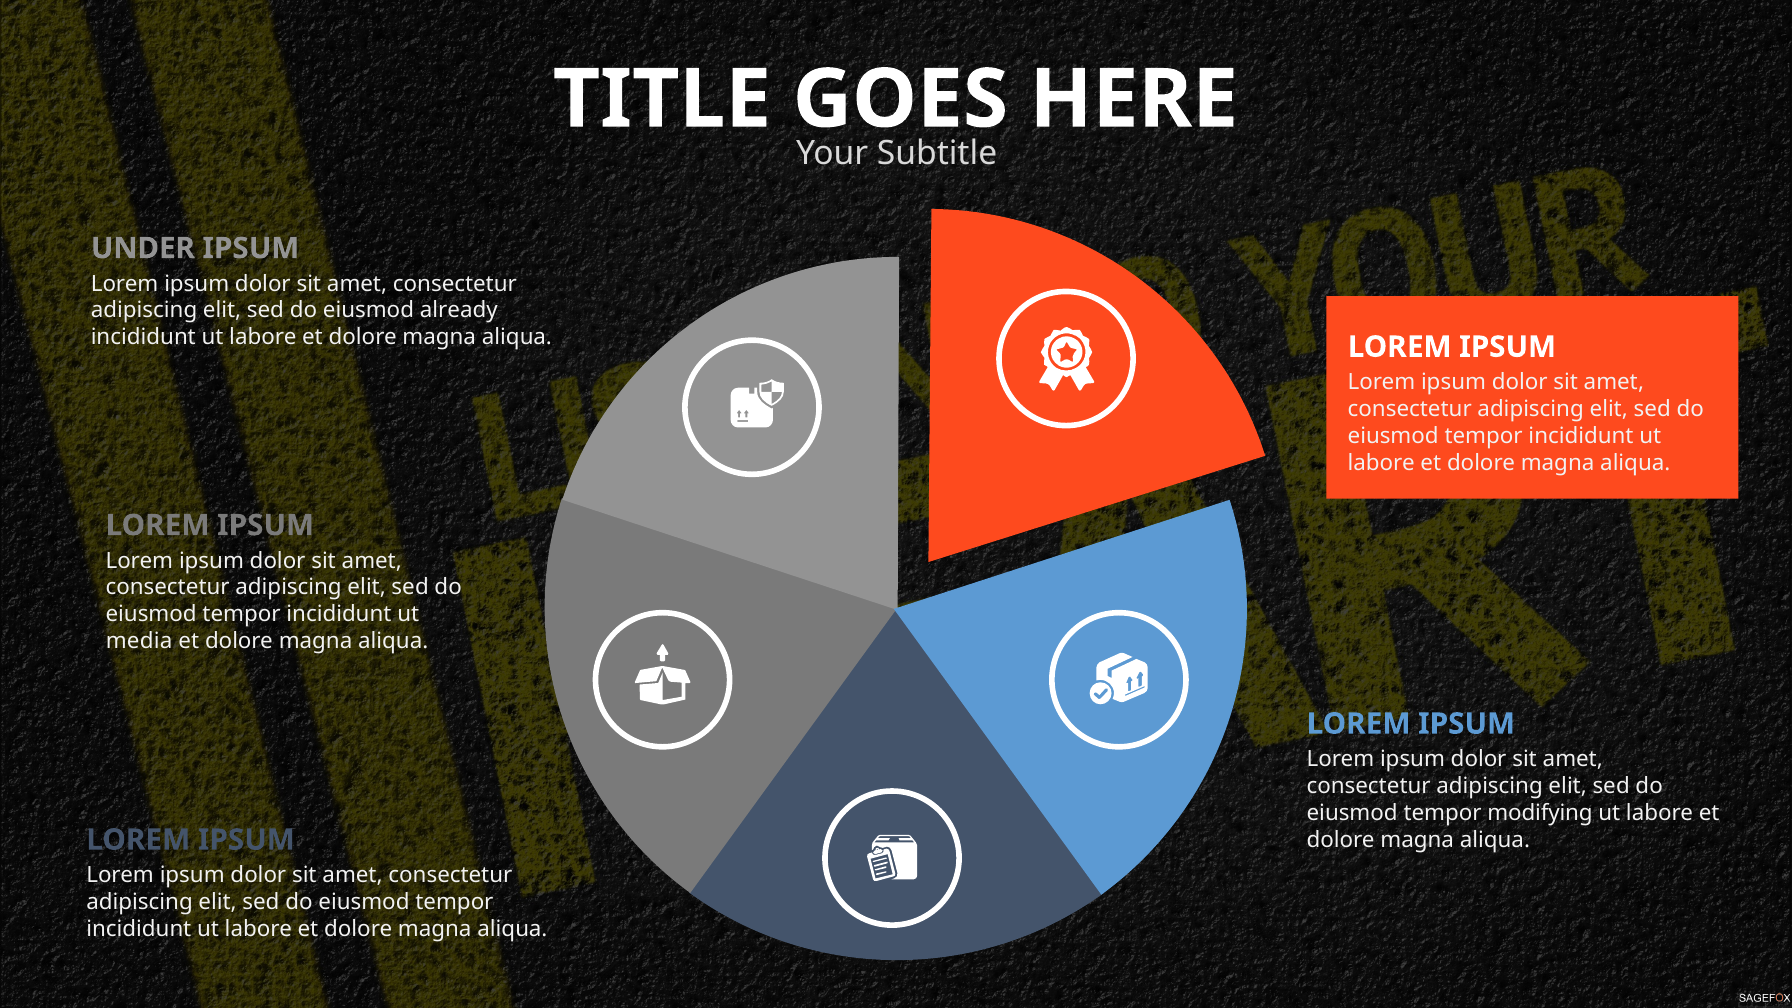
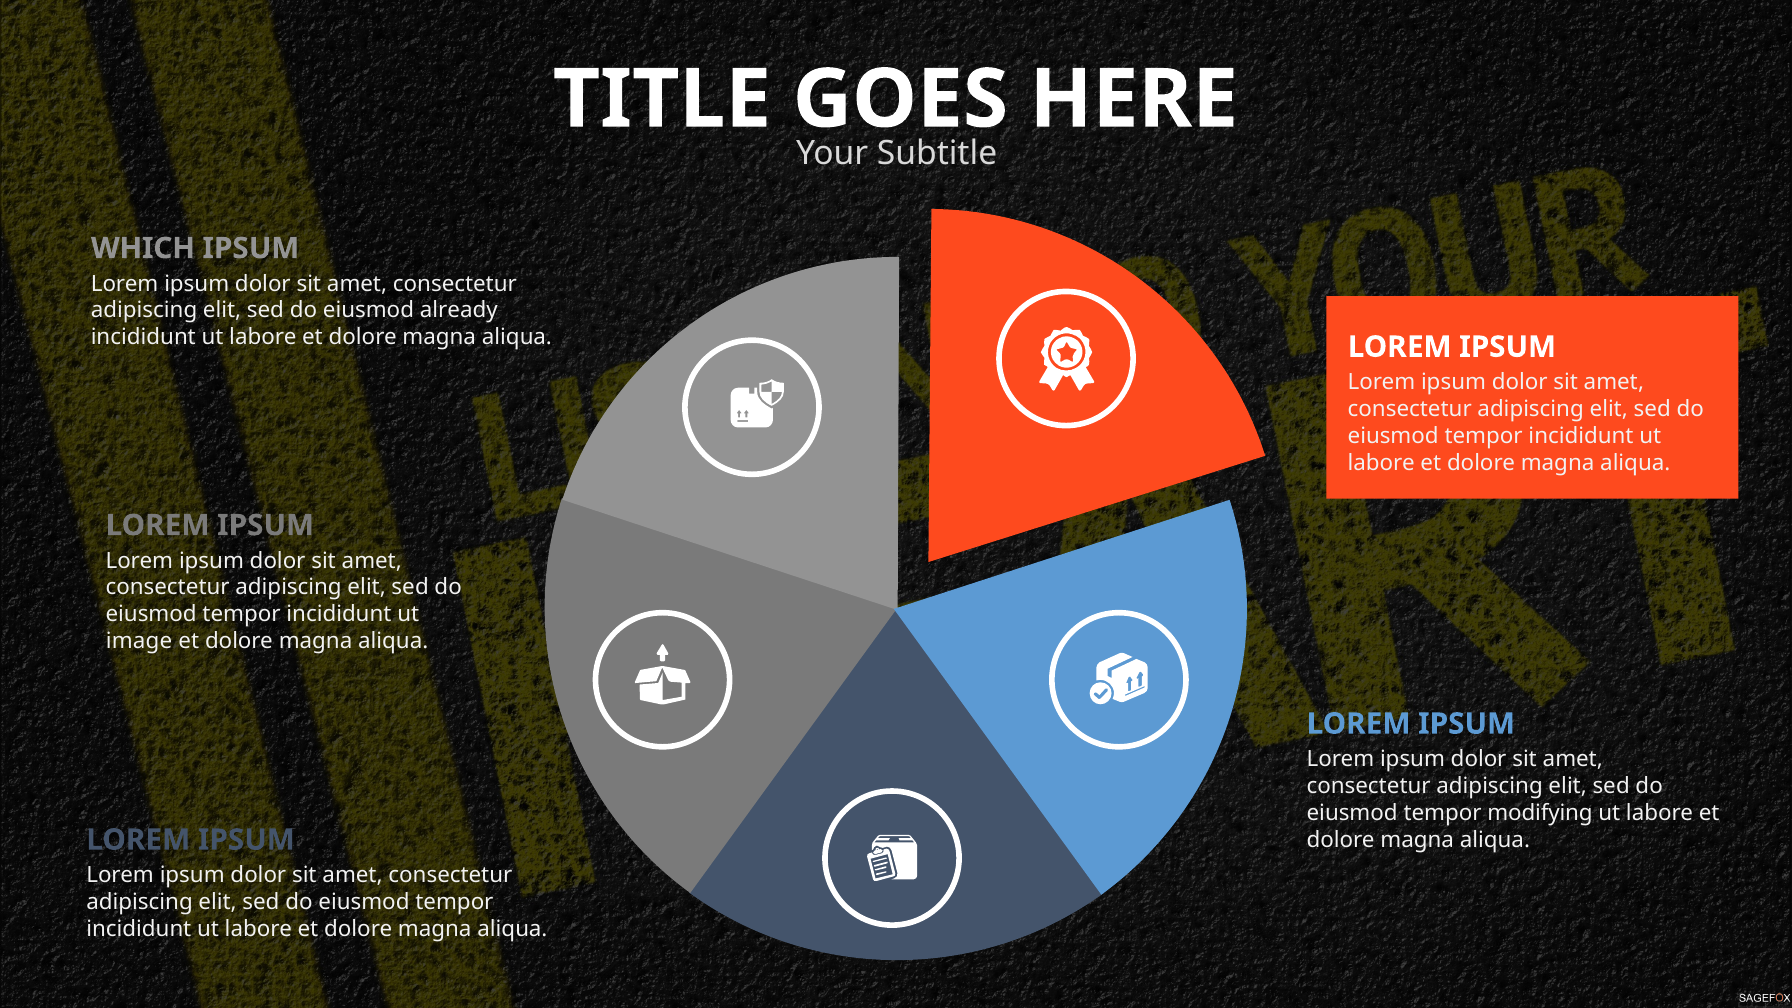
UNDER: UNDER -> WHICH
media: media -> image
